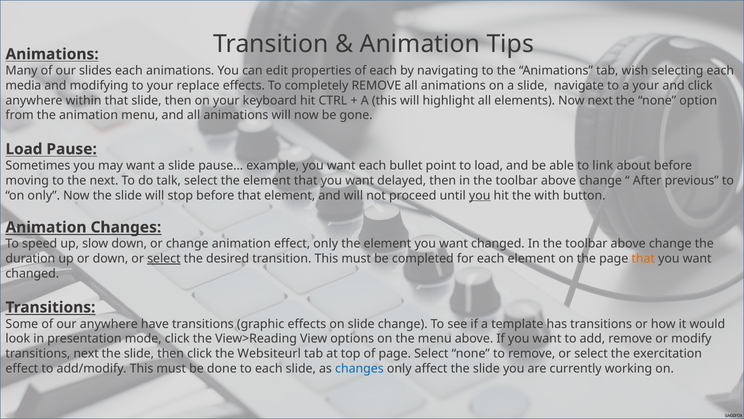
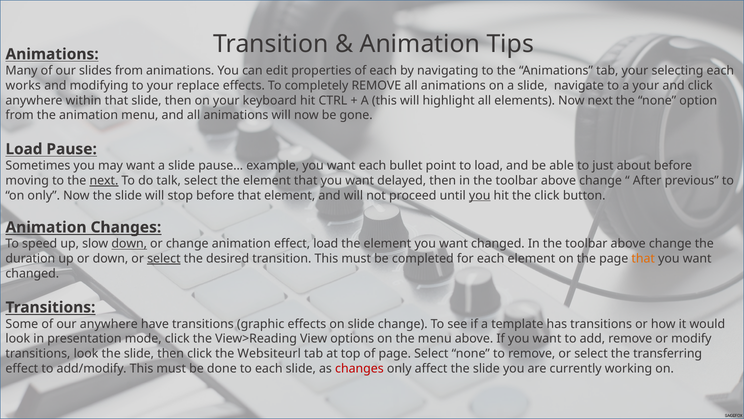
slides each: each -> from
tab wish: wish -> your
media: media -> works
link: link -> just
next at (104, 180) underline: none -> present
the with: with -> click
down at (129, 244) underline: none -> present
effect only: only -> load
transitions next: next -> look
exercitation: exercitation -> transferring
changes at (359, 368) colour: blue -> red
